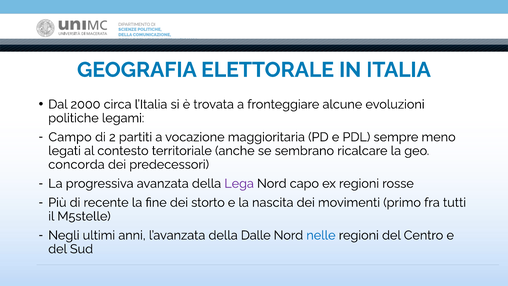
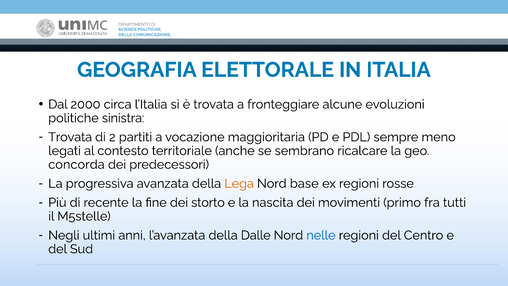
legami: legami -> sinistra
Campo at (70, 137): Campo -> Trovata
Lega colour: purple -> orange
capo: capo -> base
